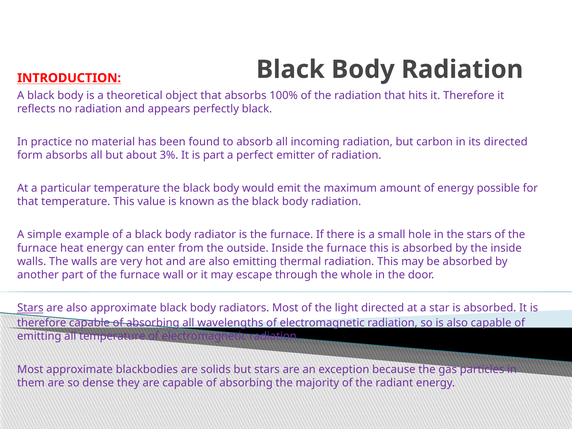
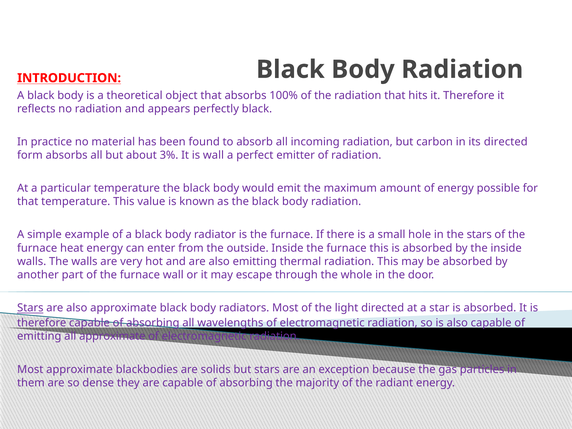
is part: part -> wall
all temperature: temperature -> approximate
